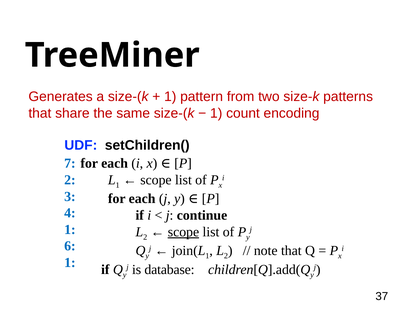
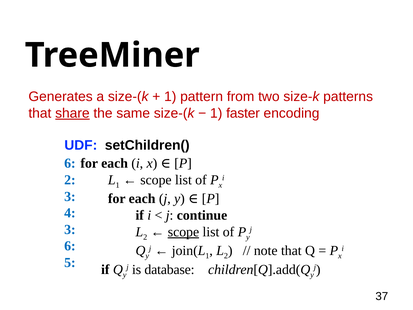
share underline: none -> present
count: count -> faster
7 at (70, 163): 7 -> 6
1 at (70, 229): 1 -> 3
1 at (70, 262): 1 -> 5
